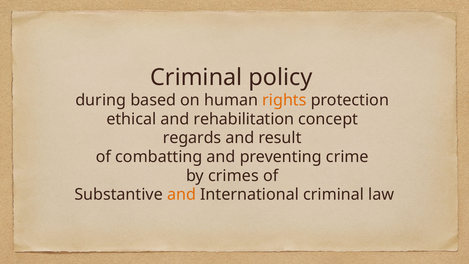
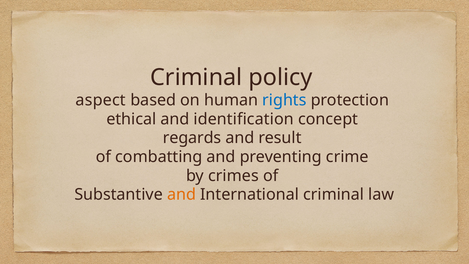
during: during -> aspect
rights colour: orange -> blue
rehabilitation: rehabilitation -> identification
